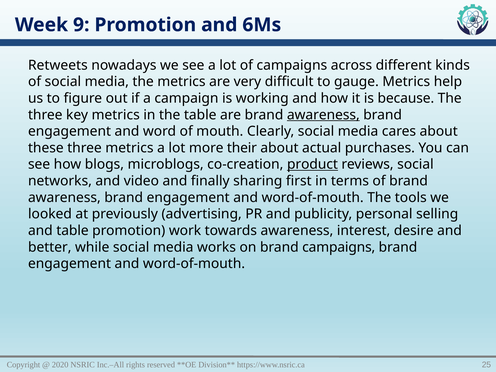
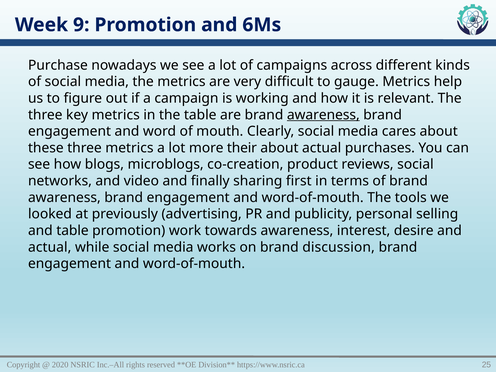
Retweets: Retweets -> Purchase
because: because -> relevant
product underline: present -> none
better at (50, 247): better -> actual
brand campaigns: campaigns -> discussion
